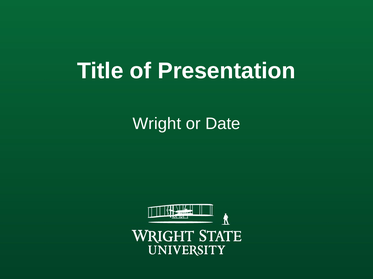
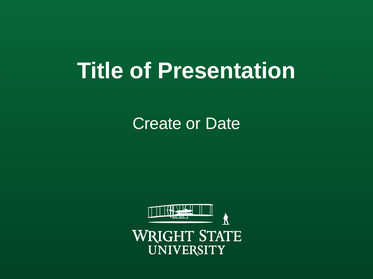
Wright: Wright -> Create
